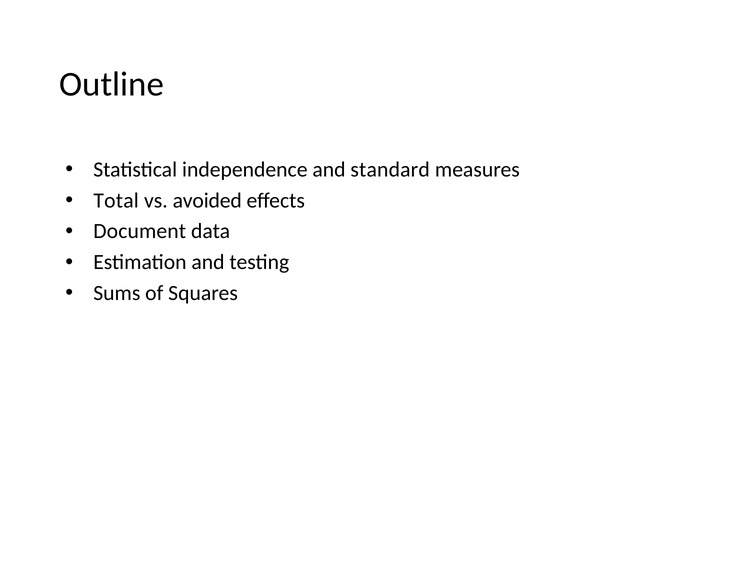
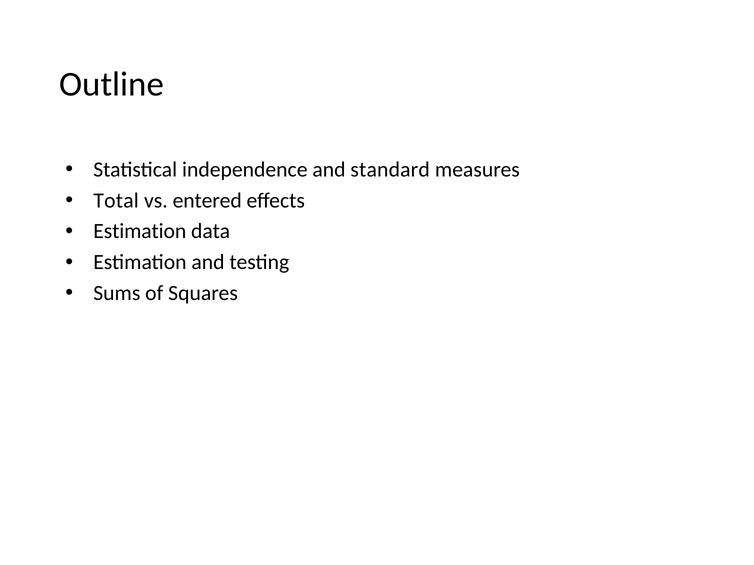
avoided: avoided -> entered
Document at (140, 232): Document -> Estimation
